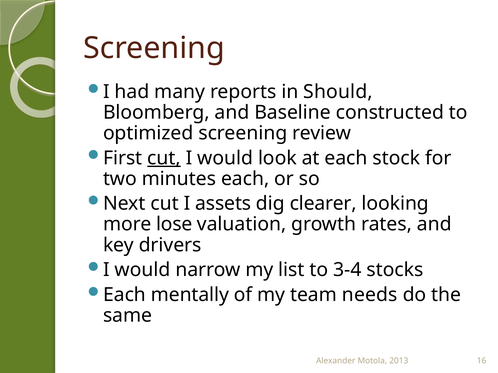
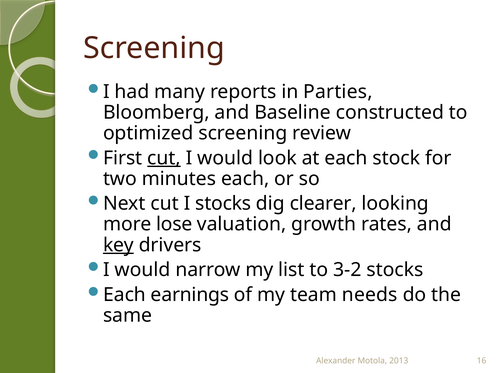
Should: Should -> Parties
I assets: assets -> stocks
key underline: none -> present
3-4: 3-4 -> 3-2
mentally: mentally -> earnings
